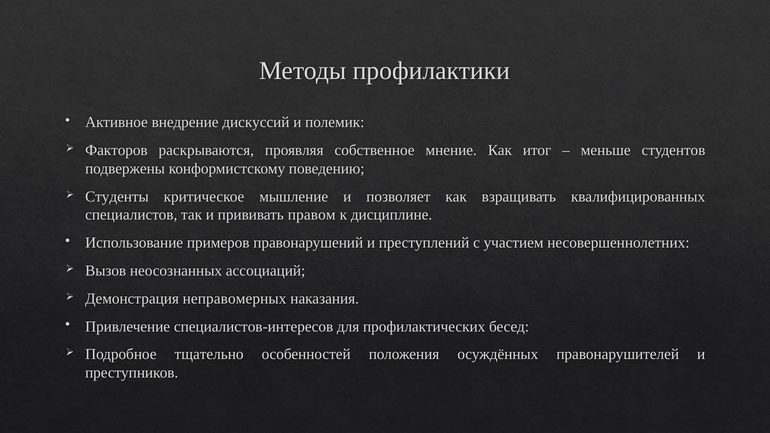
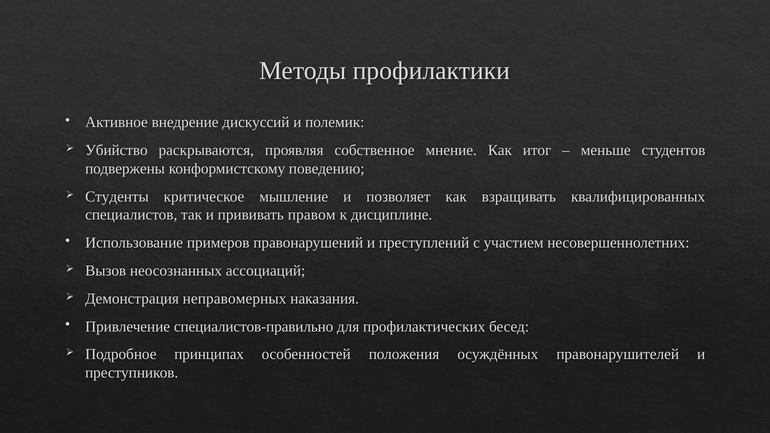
Факторов: Факторов -> Убийство
специалистов-интересов: специалистов-интересов -> специалистов-правильно
тщательно: тщательно -> принципах
